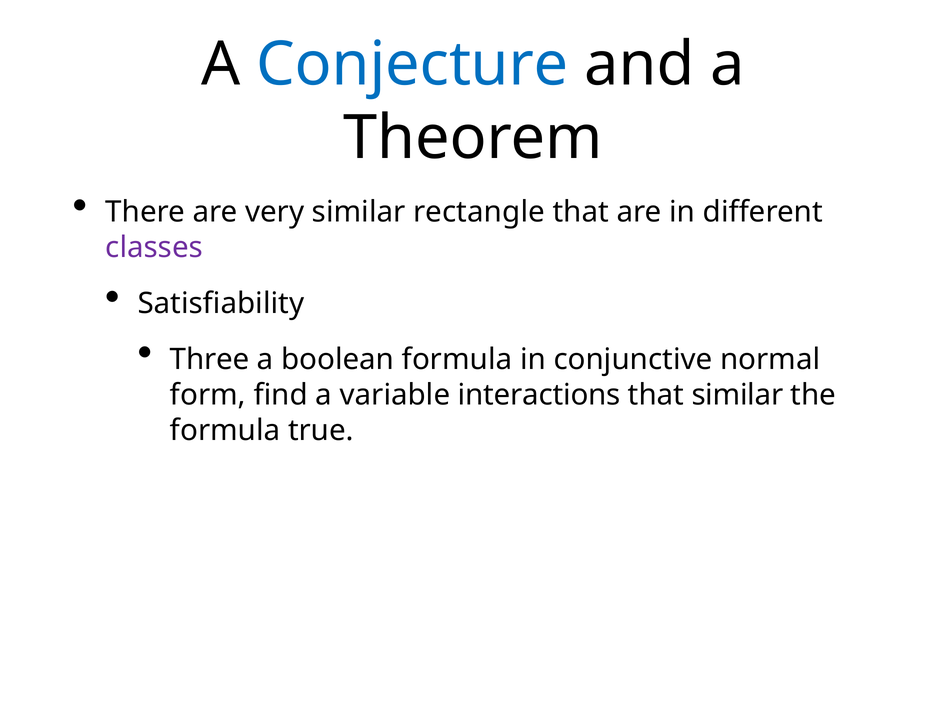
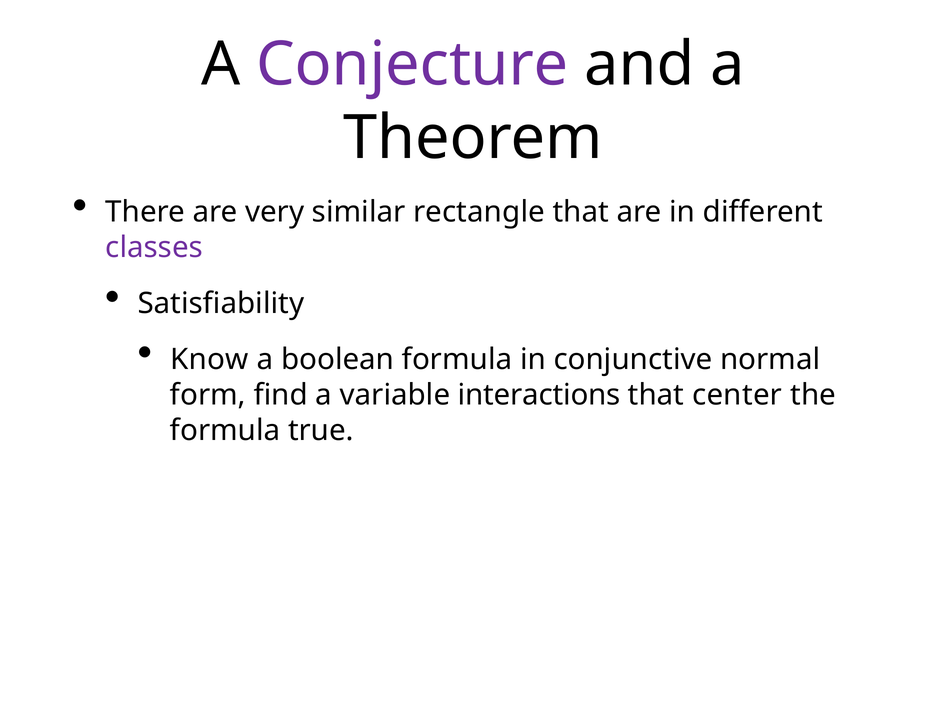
Conjecture colour: blue -> purple
Three: Three -> Know
that similar: similar -> center
